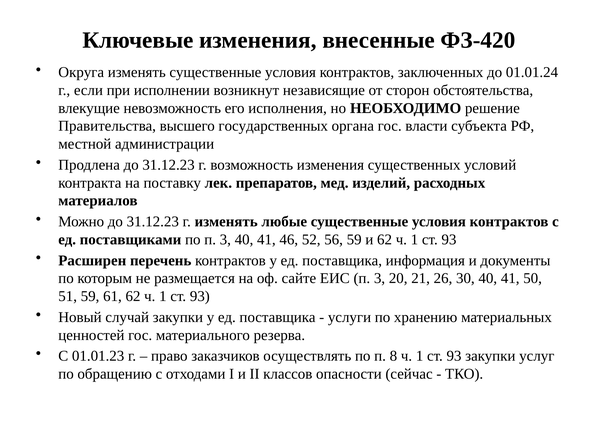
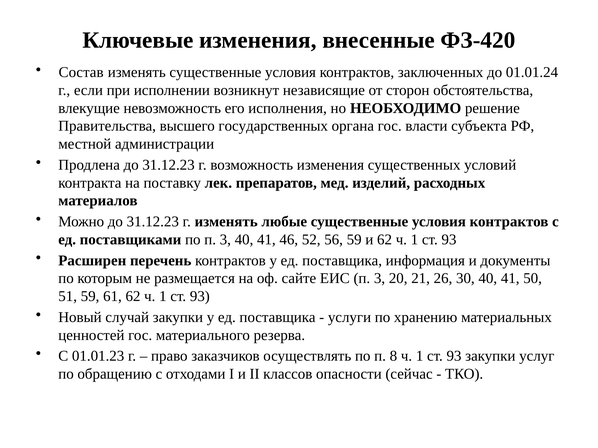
Округа: Округа -> Состав
